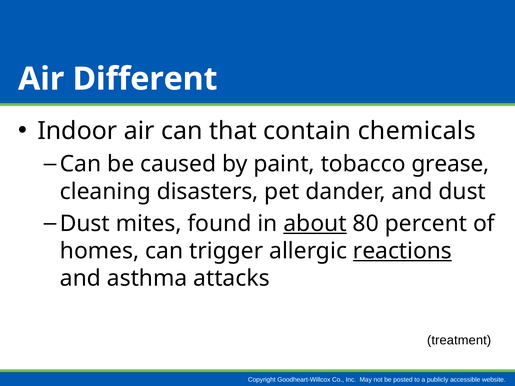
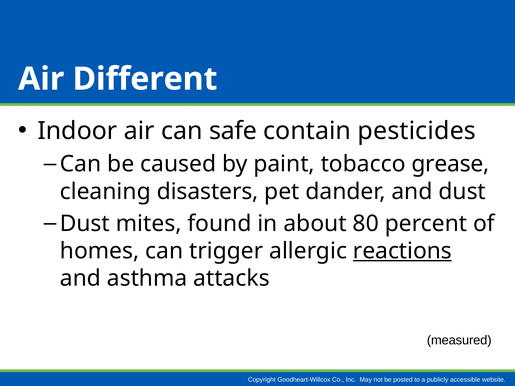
that: that -> safe
chemicals: chemicals -> pesticides
about underline: present -> none
treatment: treatment -> measured
